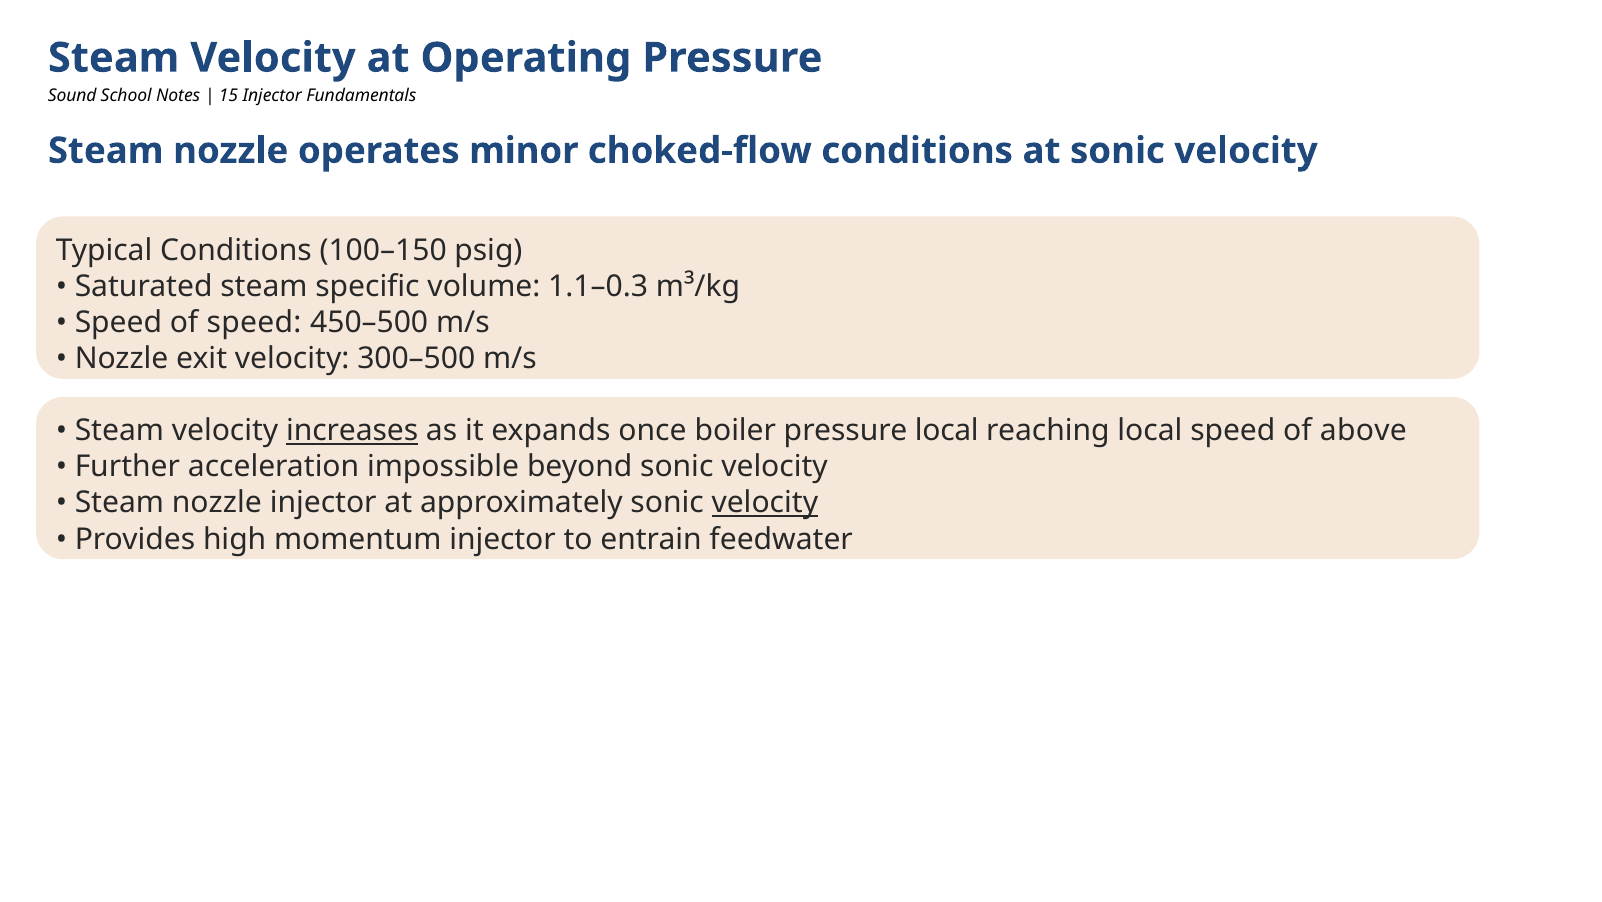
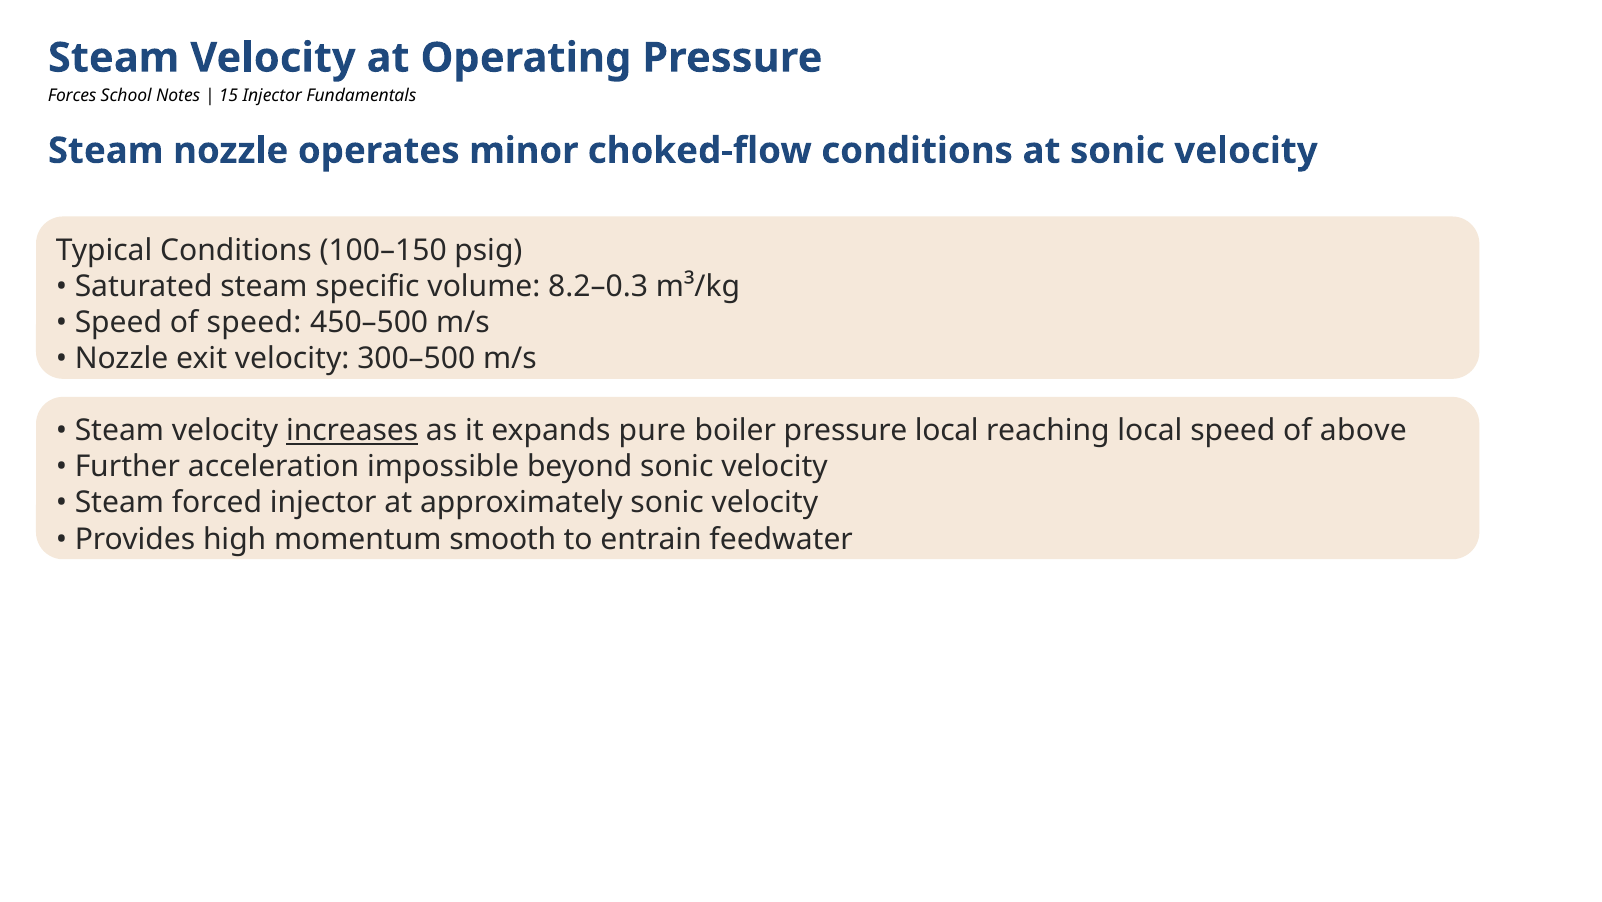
Sound: Sound -> Forces
1.1–0.3: 1.1–0.3 -> 8.2–0.3
once: once -> pure
nozzle at (217, 503): nozzle -> forced
velocity at (765, 503) underline: present -> none
momentum injector: injector -> smooth
